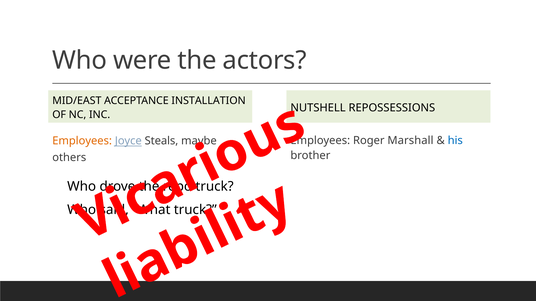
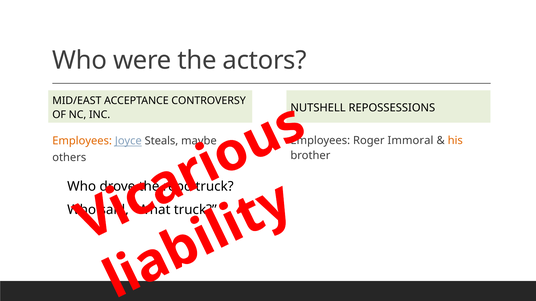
INSTALLATION: INSTALLATION -> CONTROVERSY
Marshall: Marshall -> Immoral
his colour: blue -> orange
